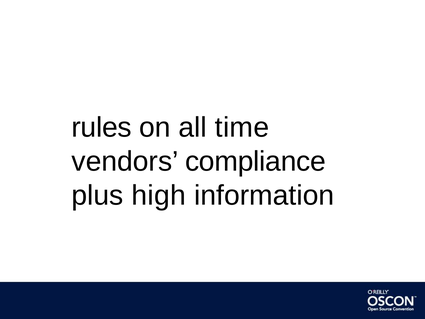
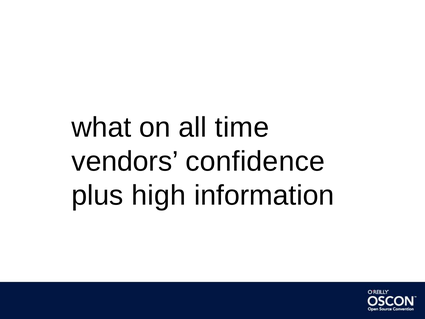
rules: rules -> what
compliance: compliance -> confidence
